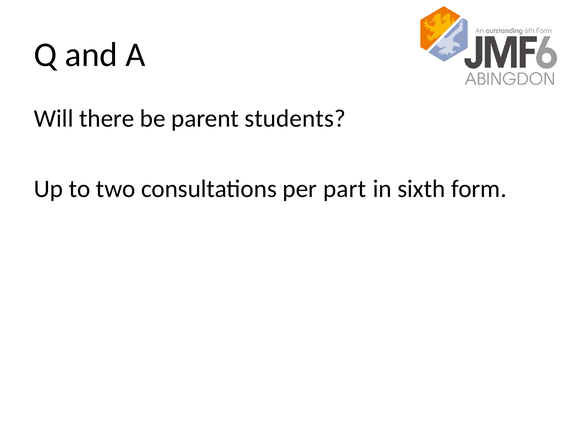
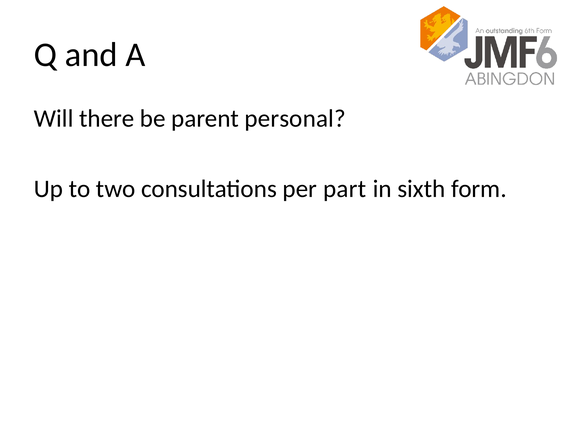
students: students -> personal
